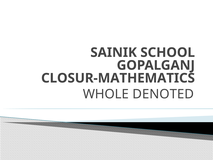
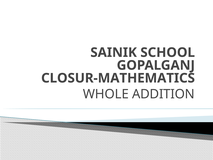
DENOTED: DENOTED -> ADDITION
